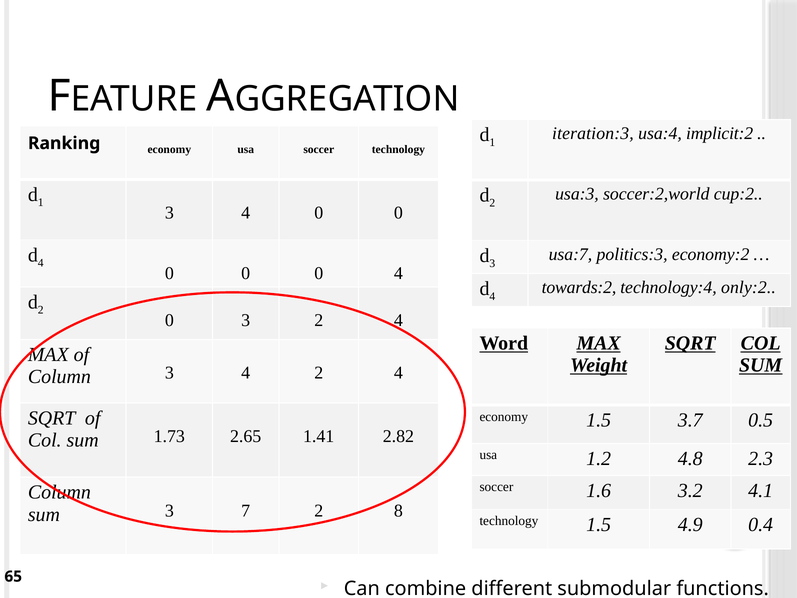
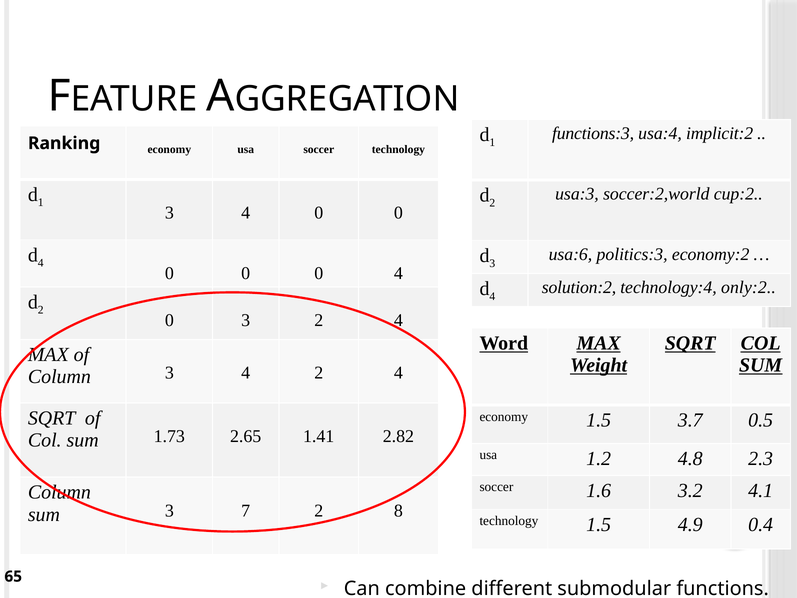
iteration:3: iteration:3 -> functions:3
usa:7: usa:7 -> usa:6
towards:2: towards:2 -> solution:2
